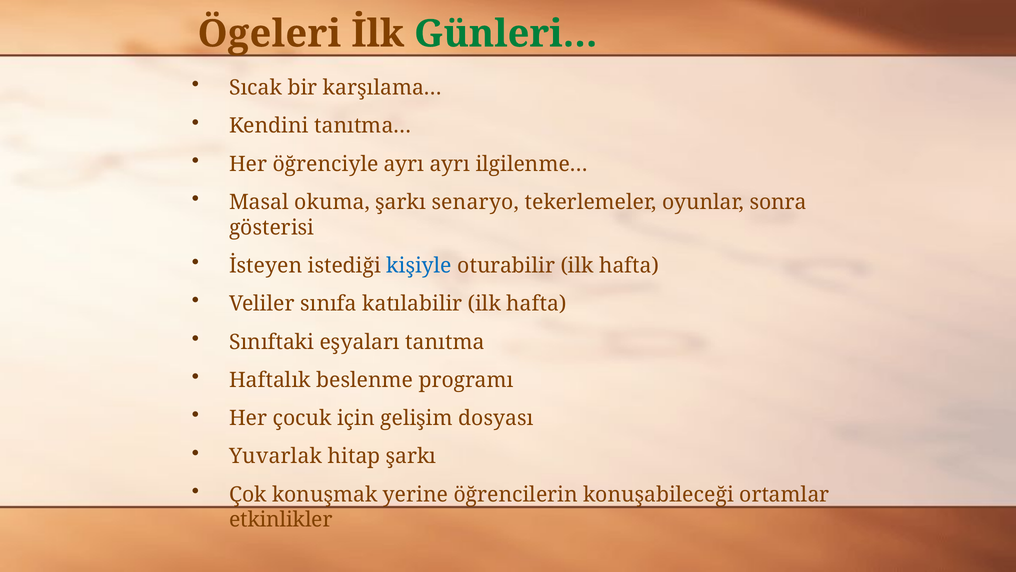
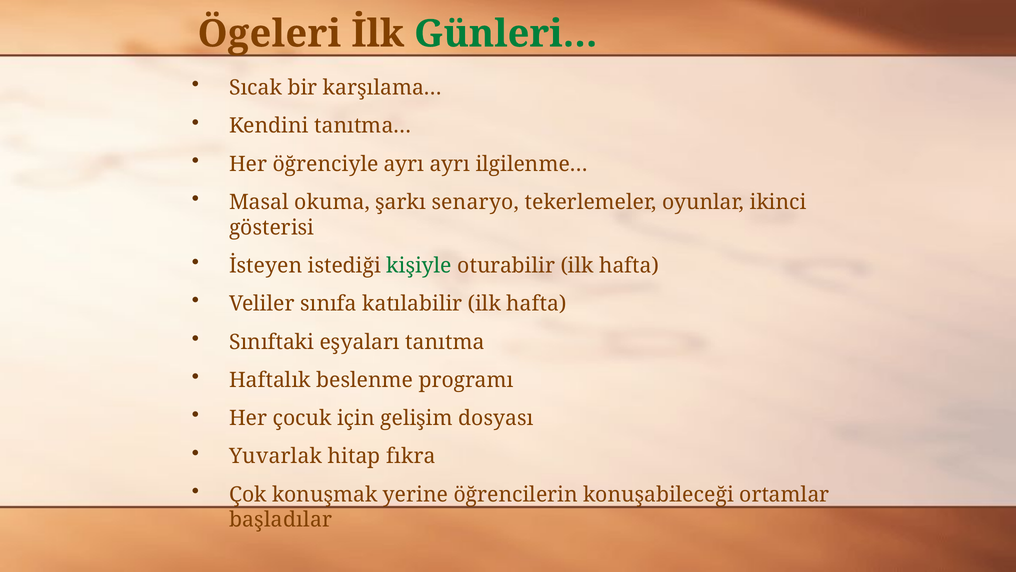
sonra: sonra -> ikinci
kişiyle colour: blue -> green
hitap şarkı: şarkı -> fıkra
etkinlikler: etkinlikler -> başladılar
